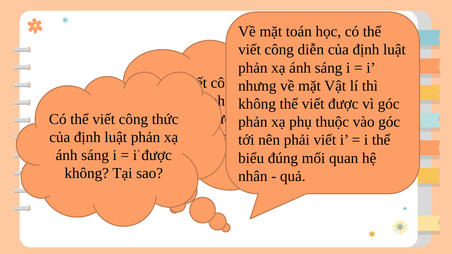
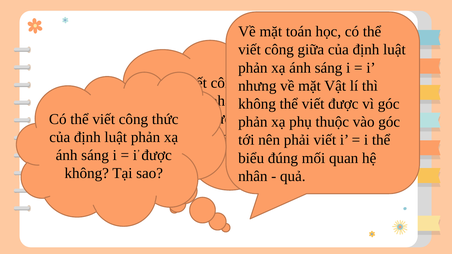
diễn: diễn -> giữa
